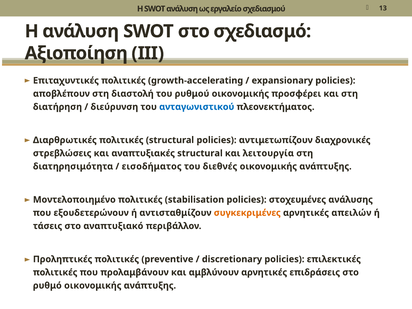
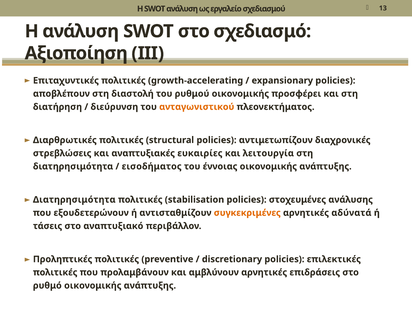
ανταγωνιστικού colour: blue -> orange
αναπτυξιακές structural: structural -> ευκαιρίες
διεθνές: διεθνές -> έννοιας
Μοντελοποιημένο at (74, 200): Μοντελοποιημένο -> Διατηρησιμότητα
απειλών: απειλών -> αδύνατά
